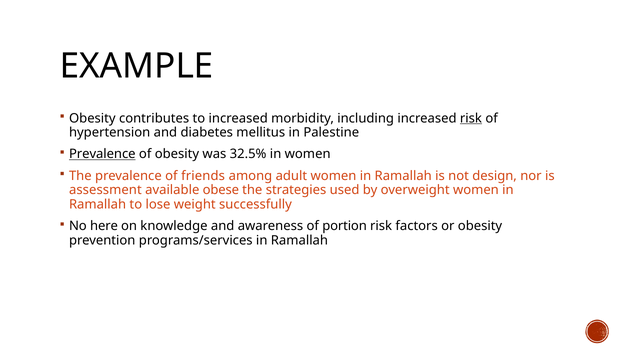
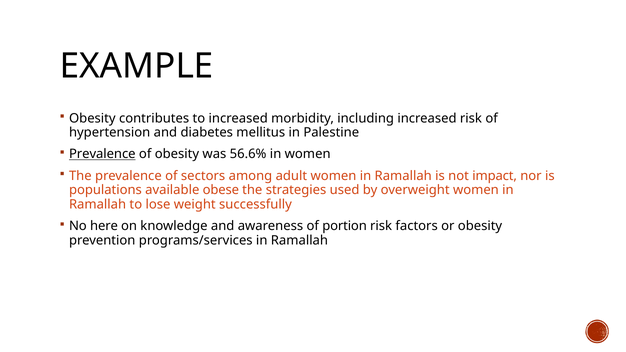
risk at (471, 118) underline: present -> none
32.5%: 32.5% -> 56.6%
friends: friends -> sectors
design: design -> impact
assessment: assessment -> populations
